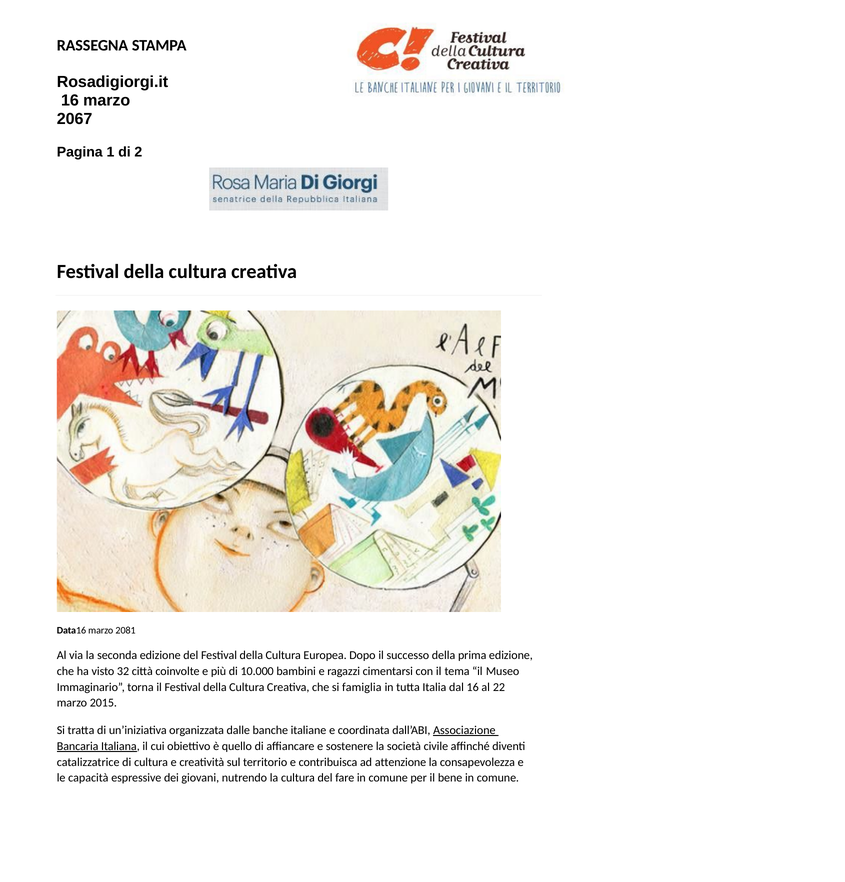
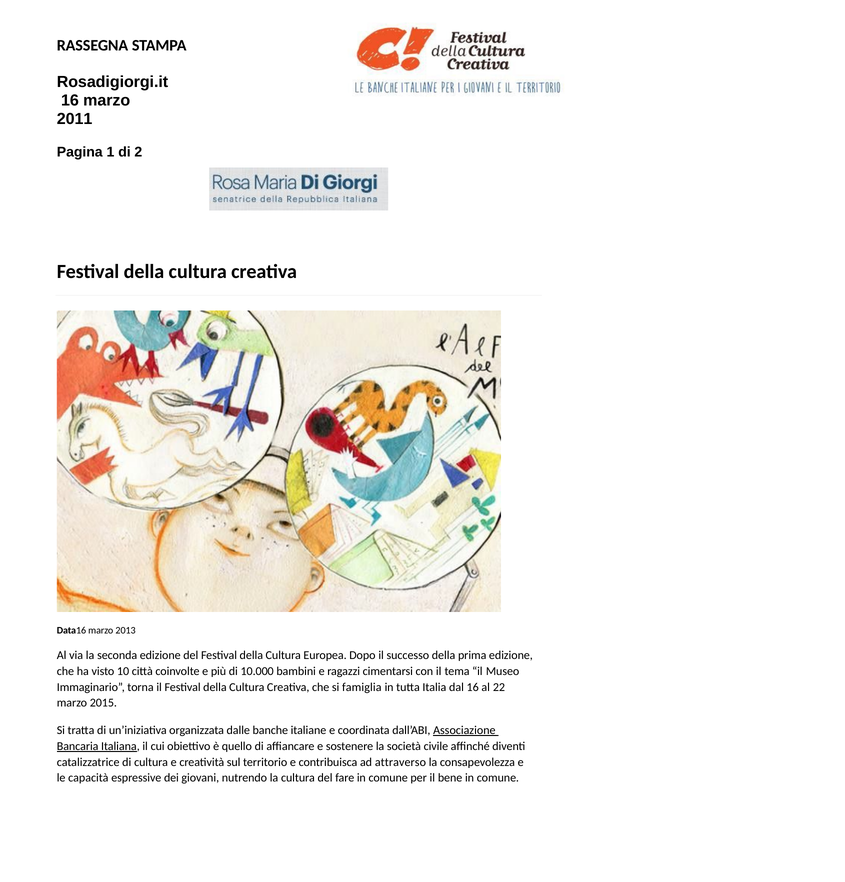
2067: 2067 -> 2011
2081: 2081 -> 2013
32: 32 -> 10
attenzione: attenzione -> attraverso
